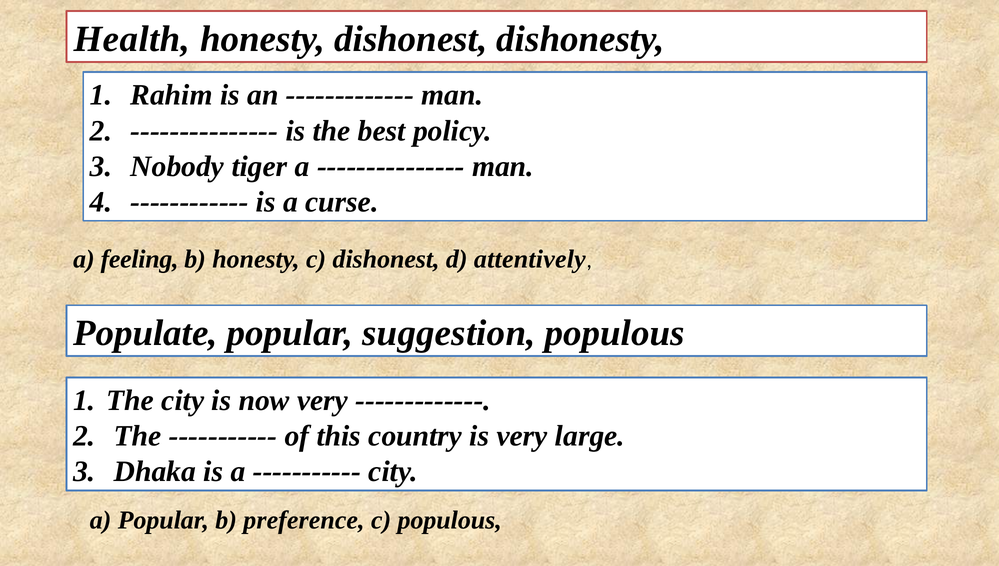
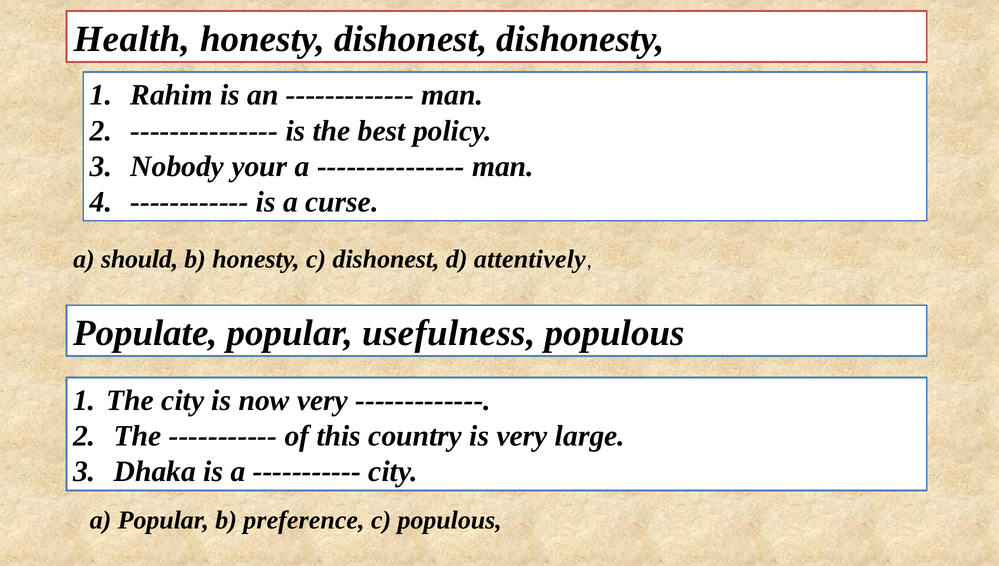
tiger: tiger -> your
feeling: feeling -> should
suggestion: suggestion -> usefulness
